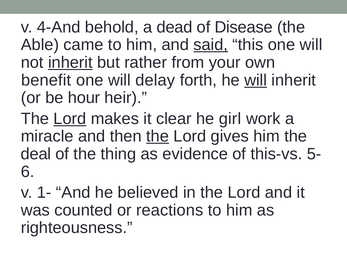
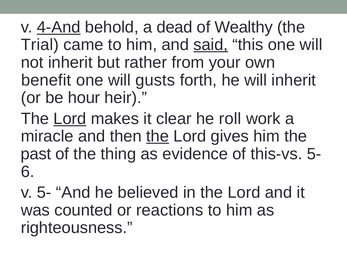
4-And underline: none -> present
Disease: Disease -> Wealthy
Able: Able -> Trial
inherit at (70, 63) underline: present -> none
delay: delay -> gusts
will at (256, 80) underline: present -> none
girl: girl -> roll
deal: deal -> past
v 1-: 1- -> 5-
